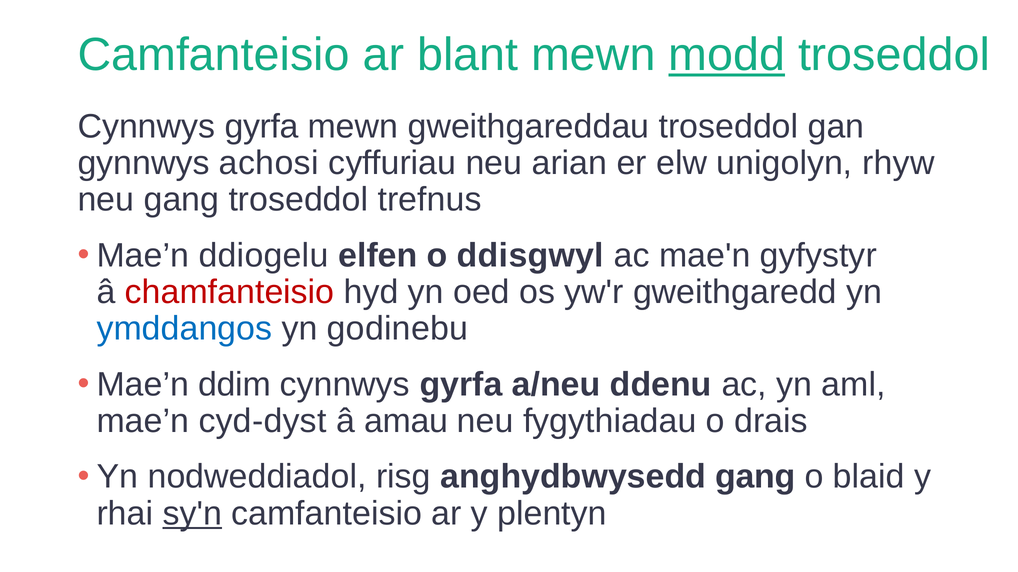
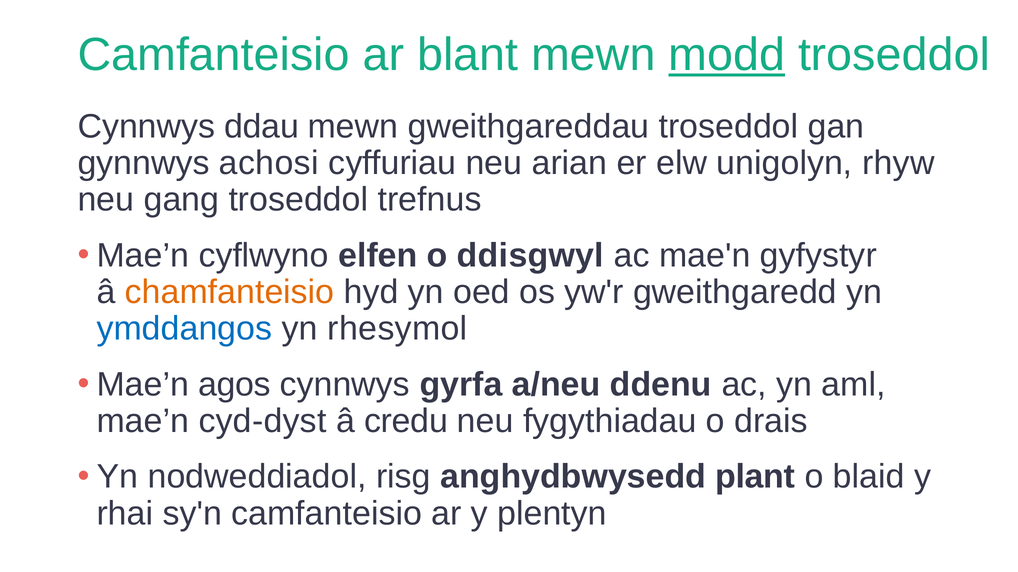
gyrfa at (262, 127): gyrfa -> ddau
ddiogelu: ddiogelu -> cyflwyno
chamfanteisio colour: red -> orange
godinebu: godinebu -> rhesymol
ddim: ddim -> agos
amau: amau -> credu
anghydbwysedd gang: gang -> plant
sy'n underline: present -> none
